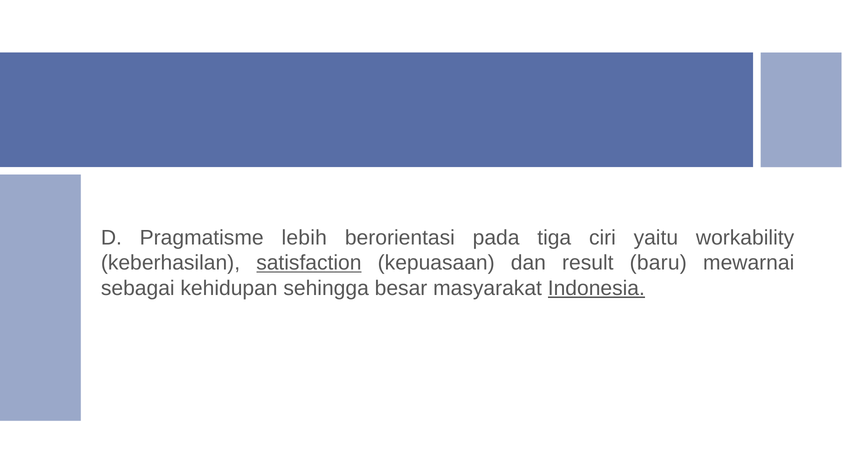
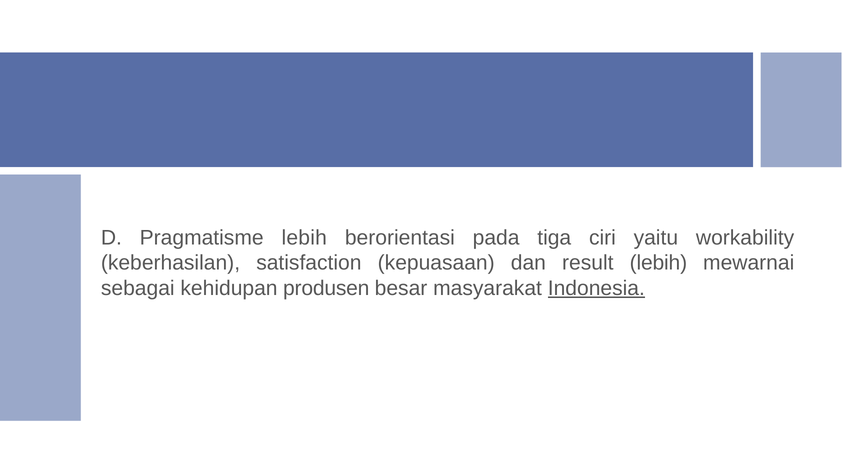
satisfaction underline: present -> none
result baru: baru -> lebih
sehingga: sehingga -> produsen
